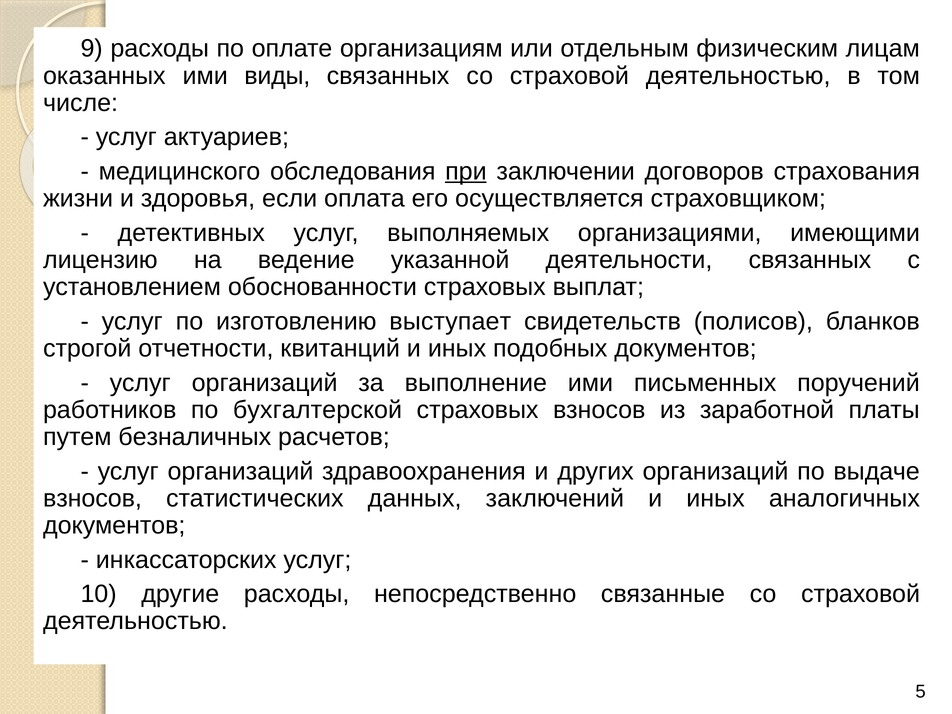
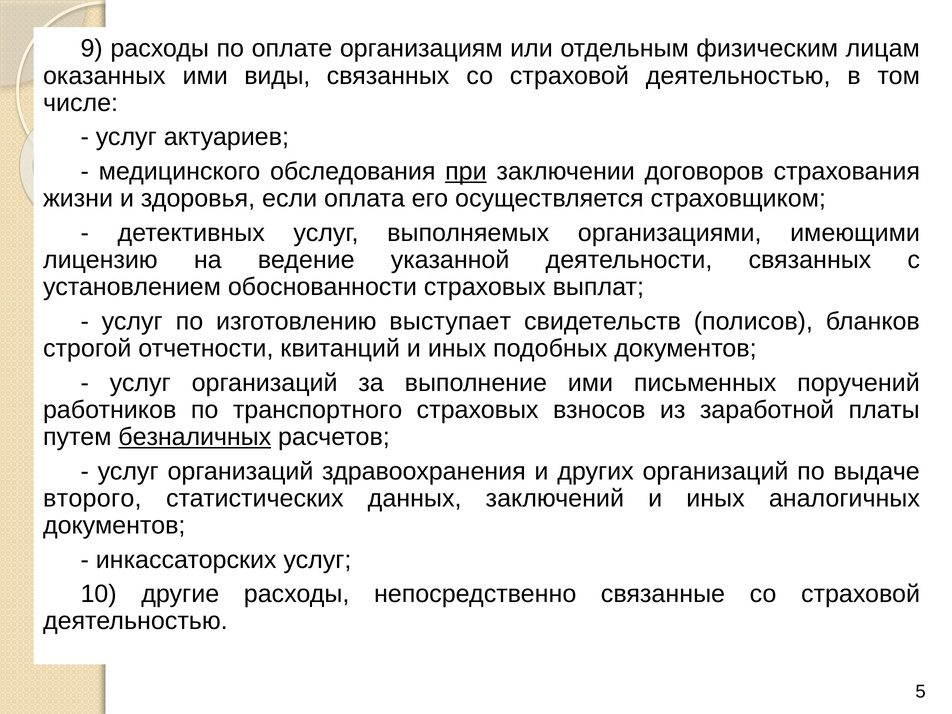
бухгалтерской: бухгалтерской -> транспортного
безналичных underline: none -> present
взносов at (92, 498): взносов -> второго
